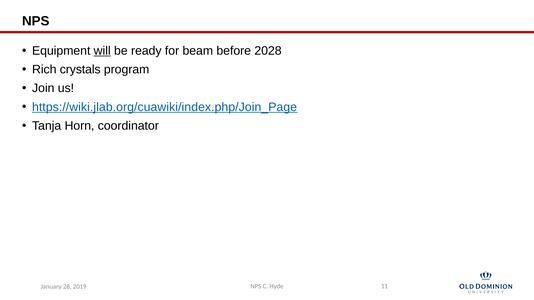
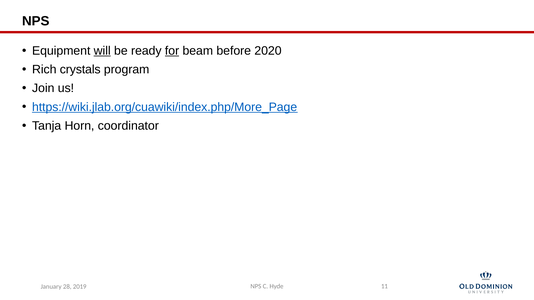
for underline: none -> present
2028: 2028 -> 2020
https://wiki.jlab.org/cuawiki/index.php/Join_Page: https://wiki.jlab.org/cuawiki/index.php/Join_Page -> https://wiki.jlab.org/cuawiki/index.php/More_Page
